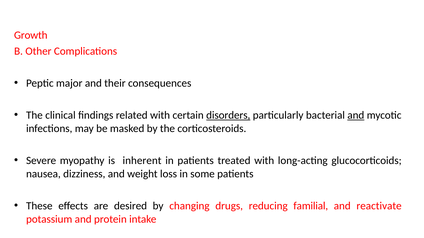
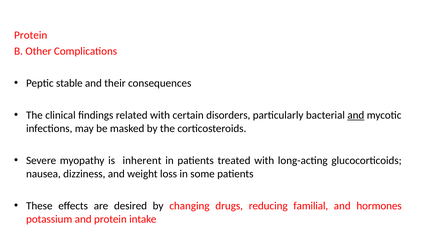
Growth at (31, 35): Growth -> Protein
major: major -> stable
disorders underline: present -> none
reactivate: reactivate -> hormones
